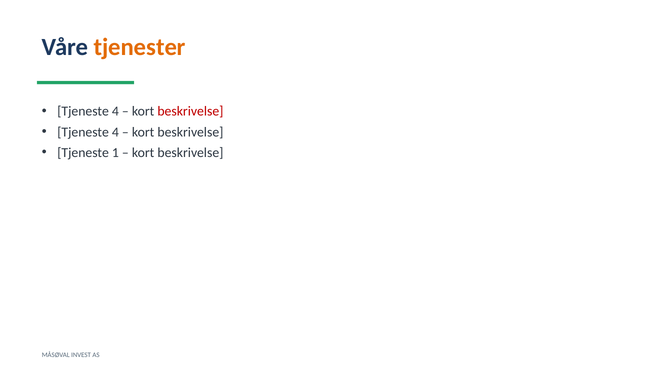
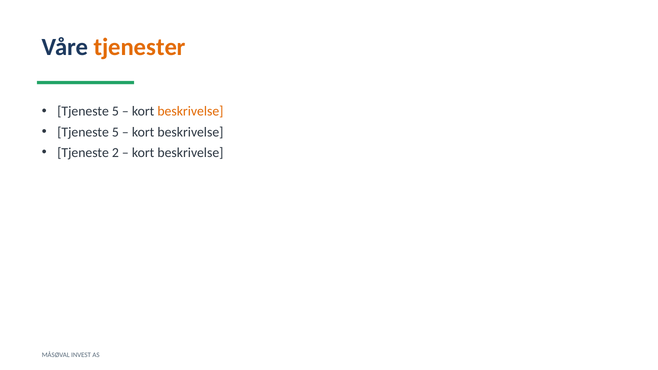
4 at (115, 111): 4 -> 5
beskrivelse at (190, 111) colour: red -> orange
4 at (115, 132): 4 -> 5
1: 1 -> 2
